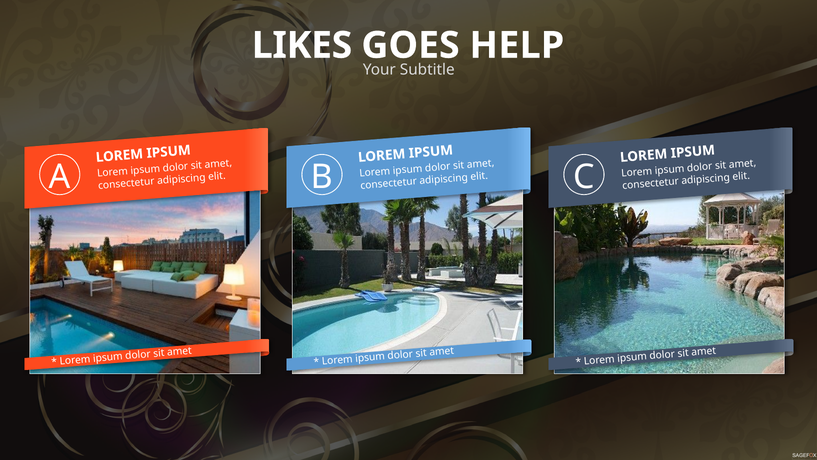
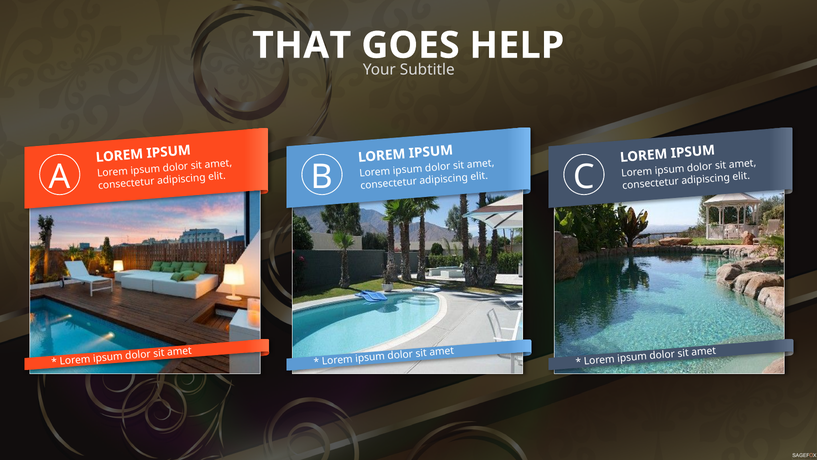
LIKES: LIKES -> THAT
